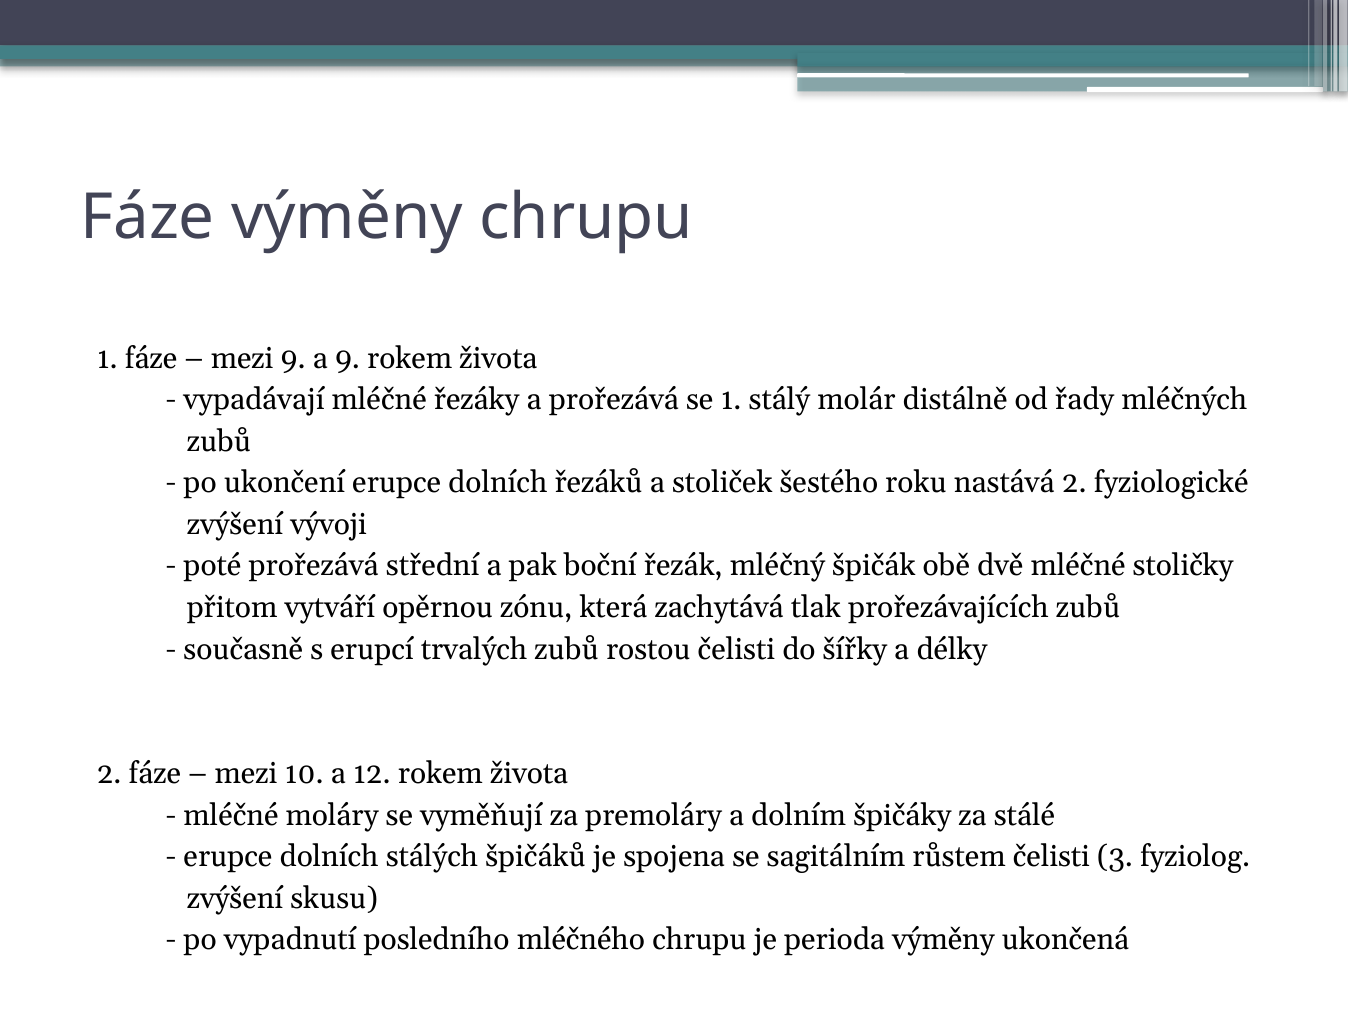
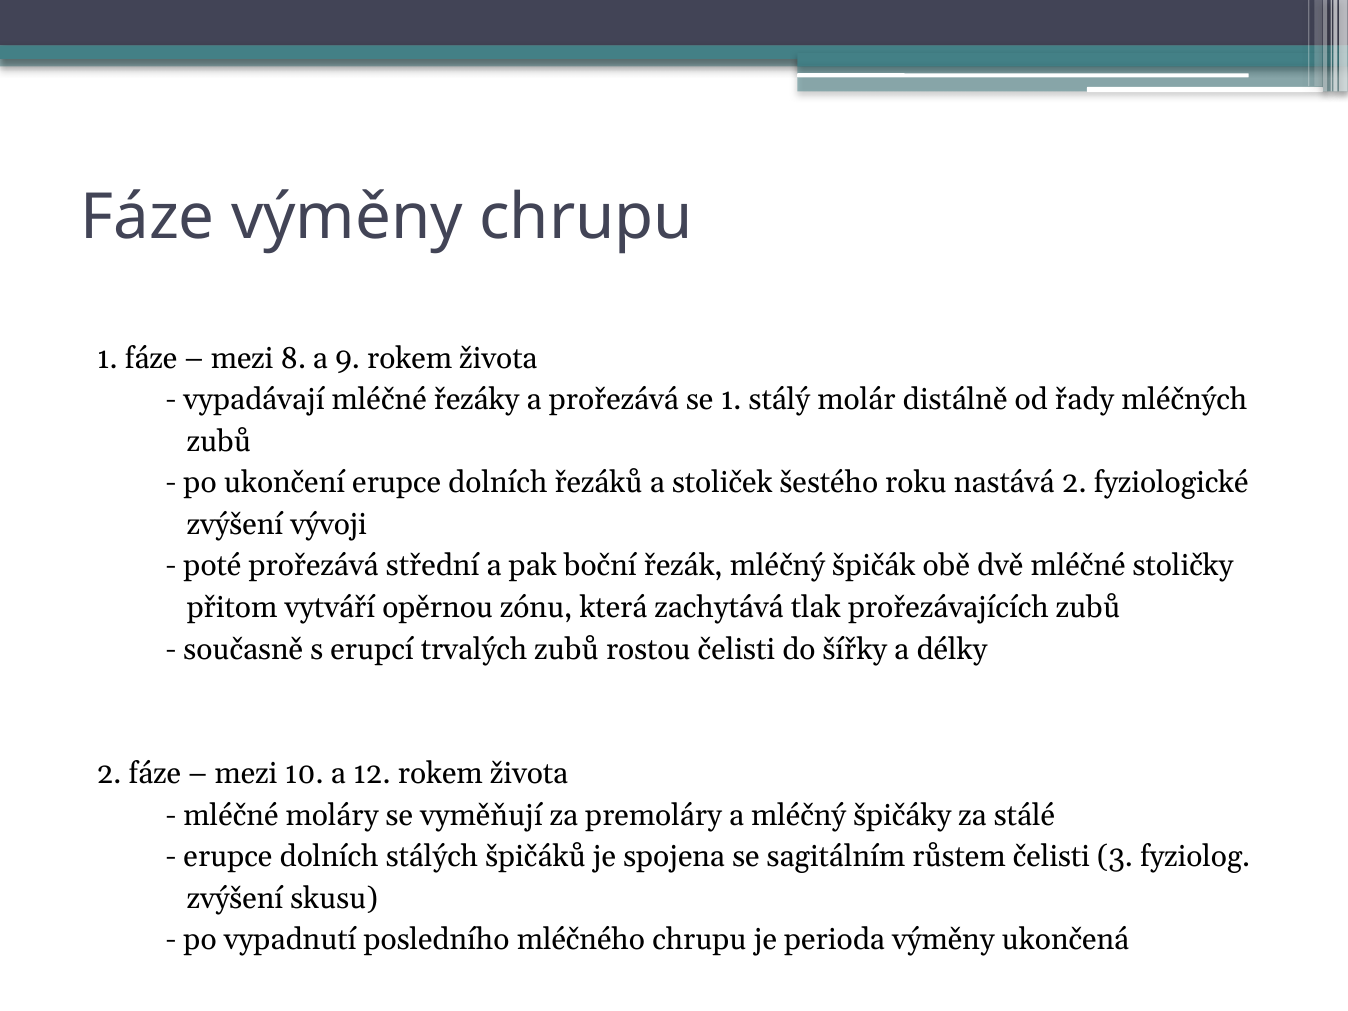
mezi 9: 9 -> 8
a dolním: dolním -> mléčný
